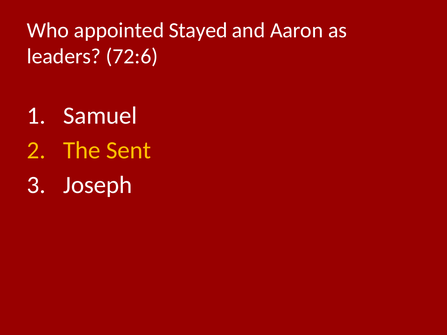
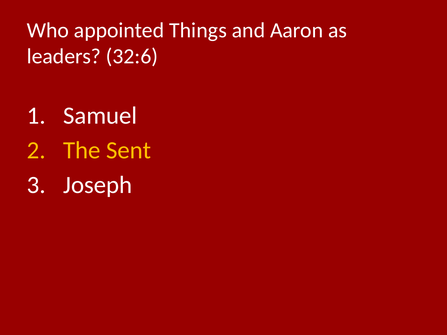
Stayed: Stayed -> Things
72:6: 72:6 -> 32:6
